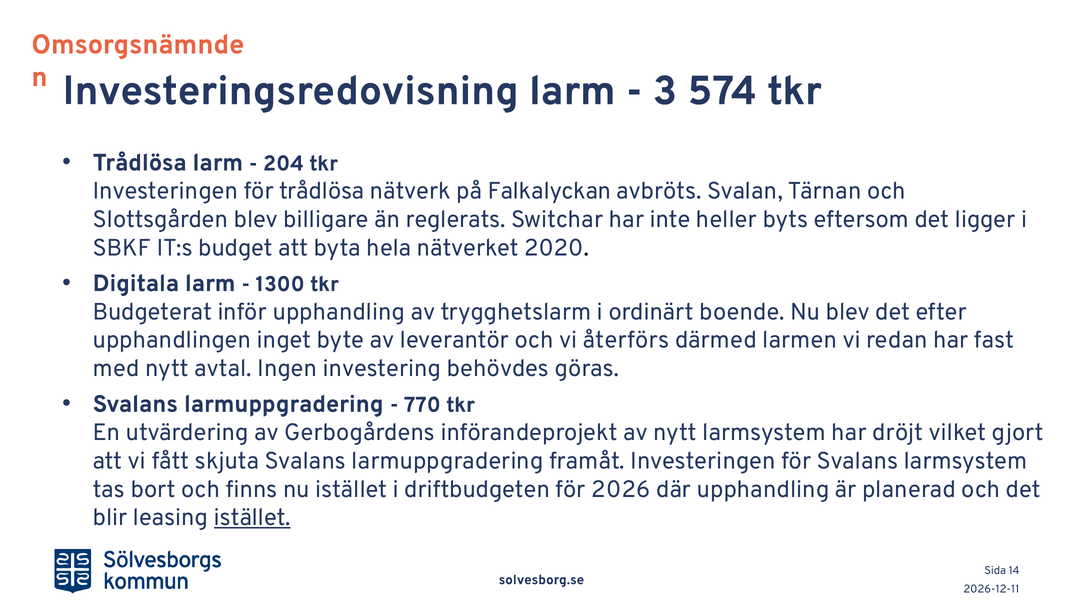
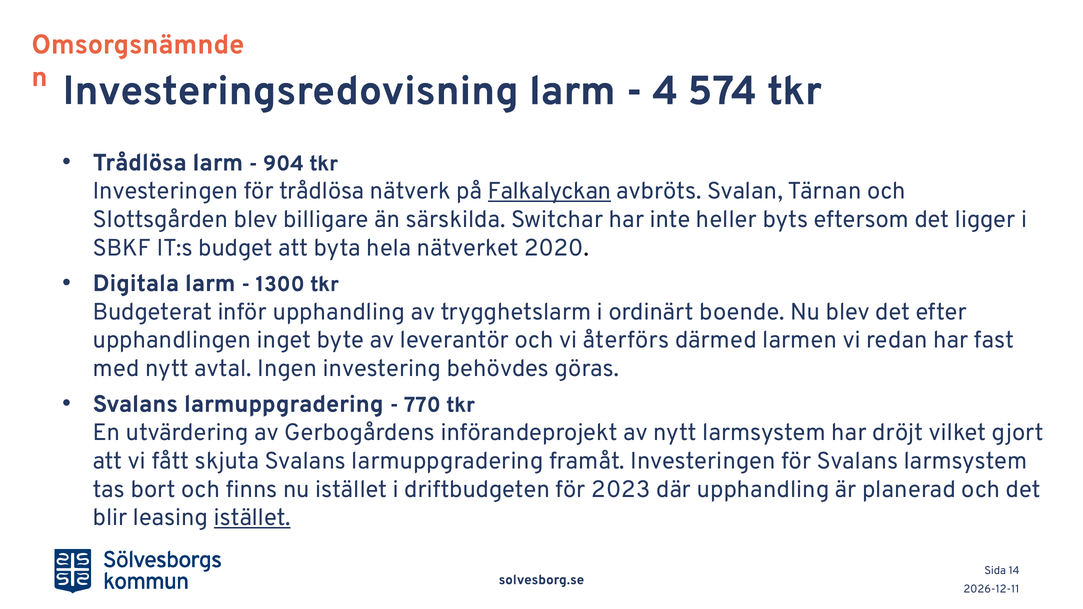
3: 3 -> 4
204: 204 -> 904
Falkalyckan underline: none -> present
reglerats: reglerats -> särskilda
2026: 2026 -> 2023
